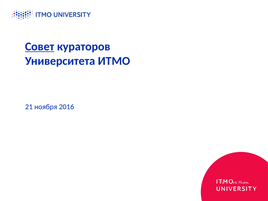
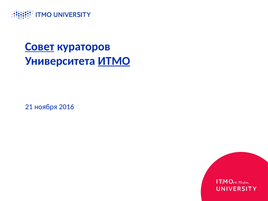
ИТМО underline: none -> present
